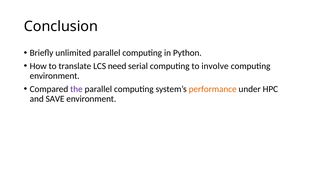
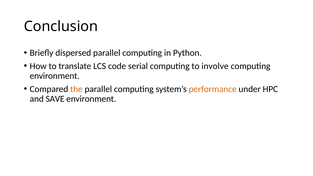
unlimited: unlimited -> dispersed
need: need -> code
the colour: purple -> orange
